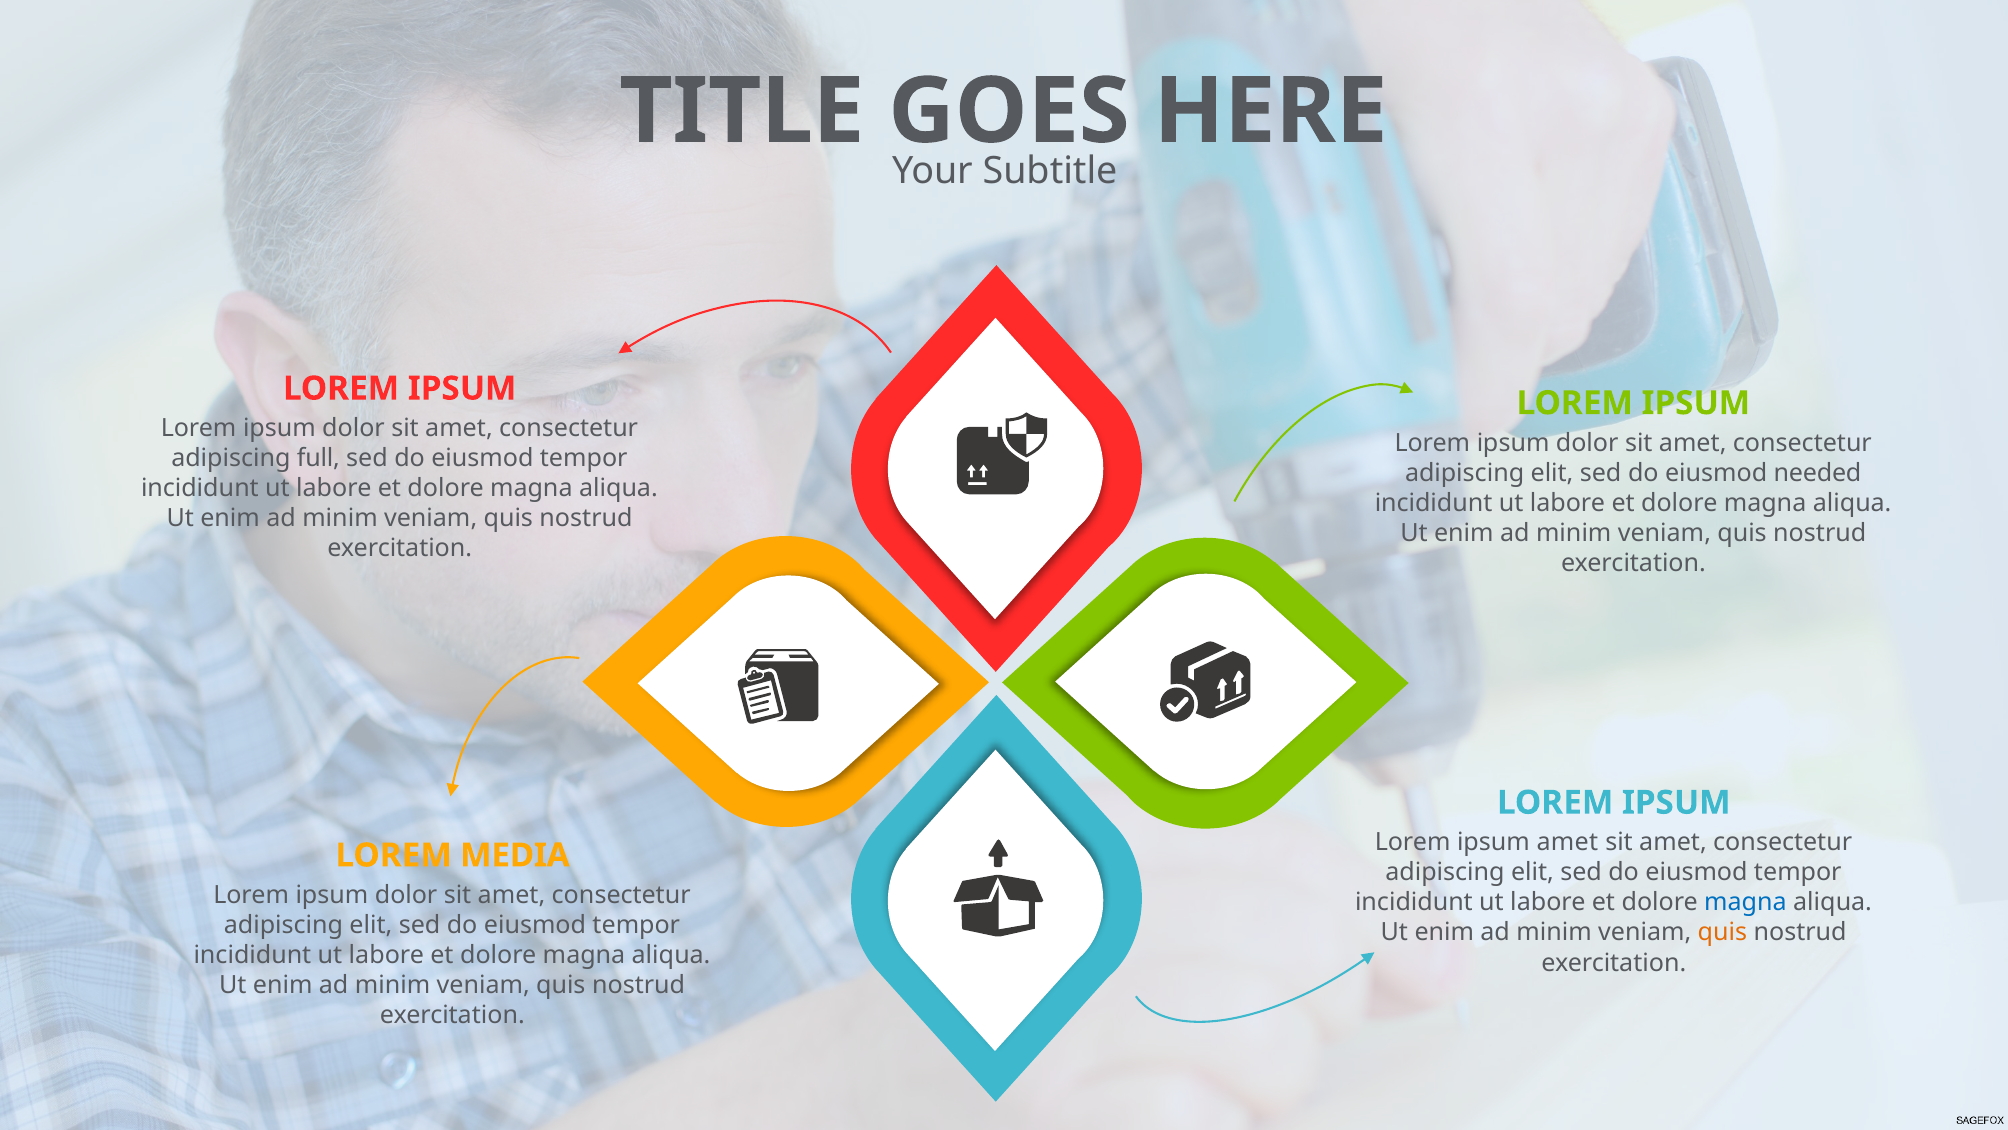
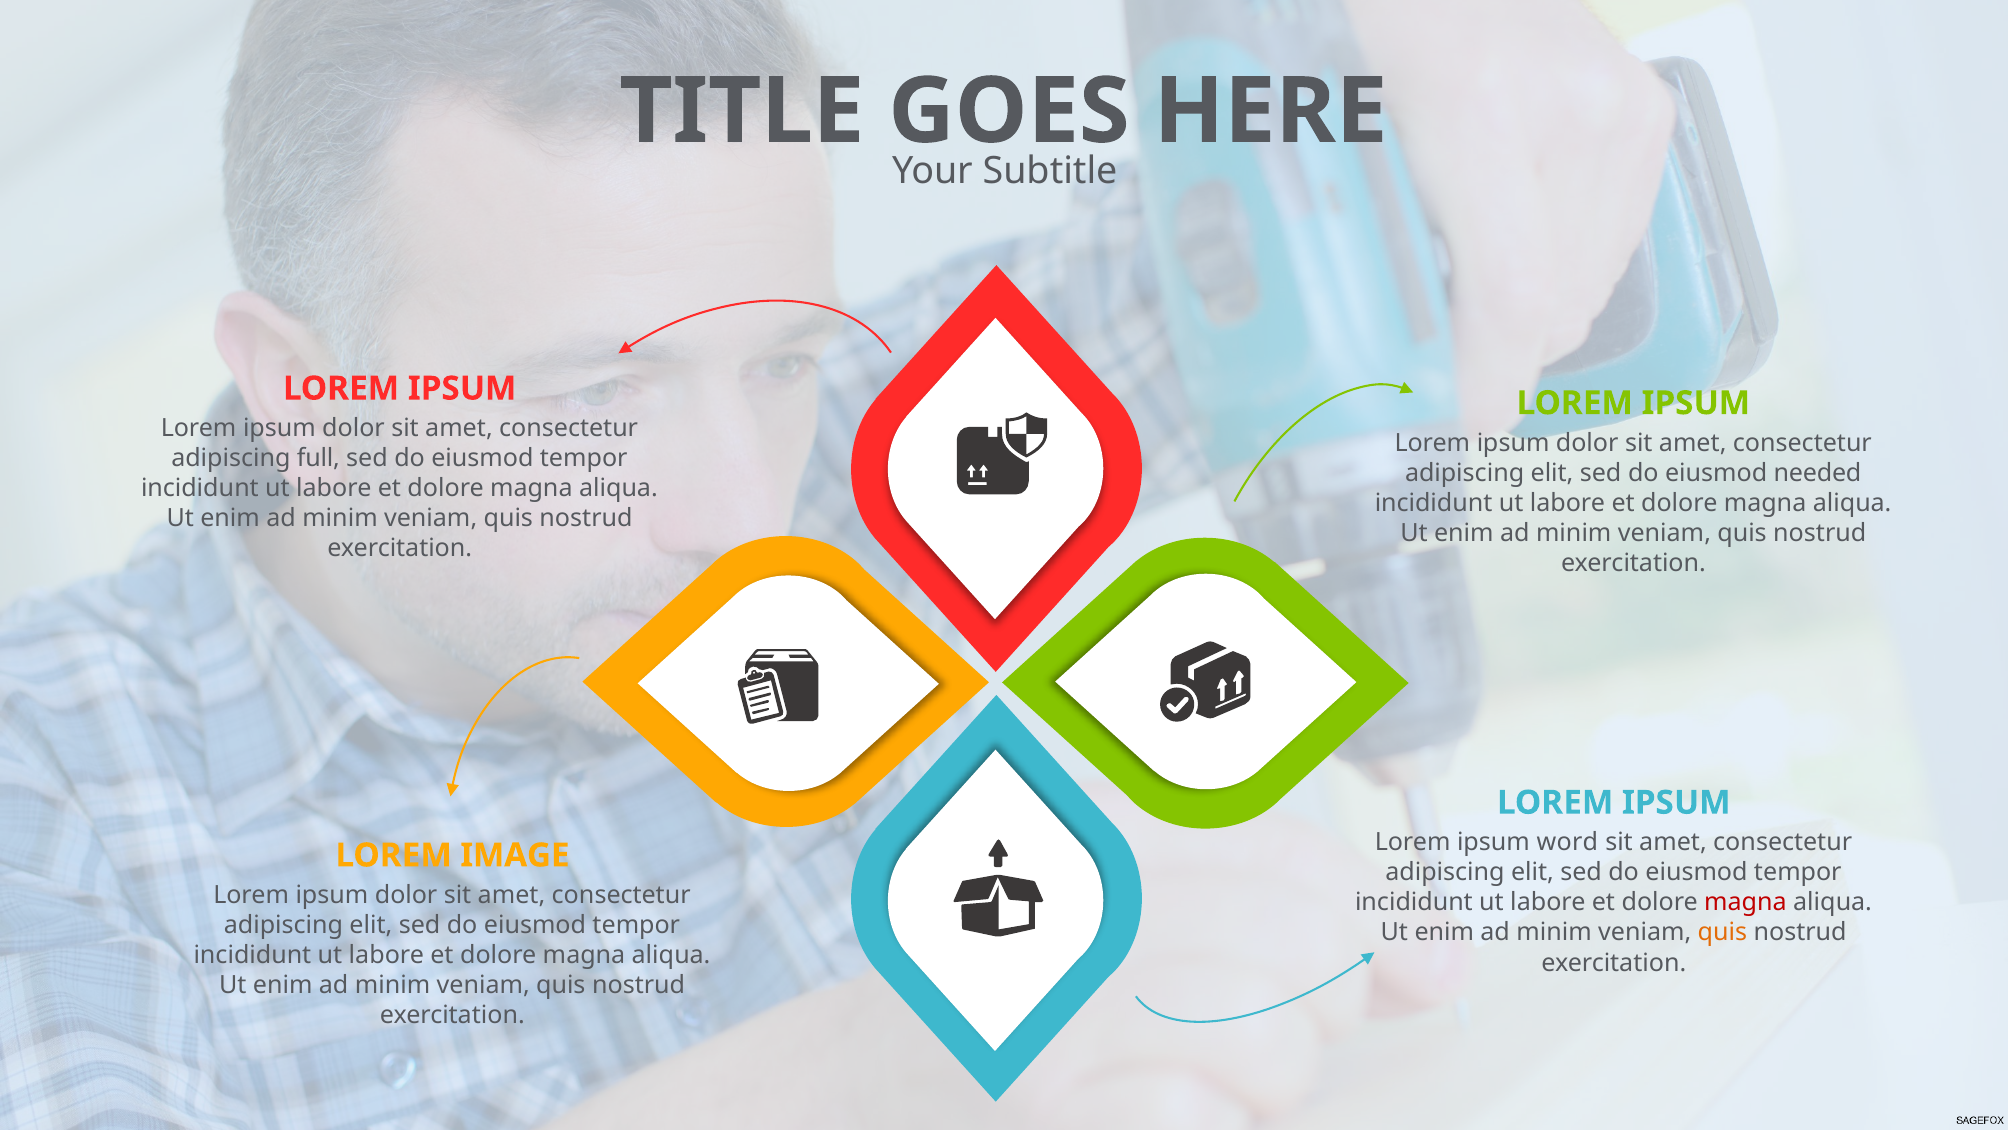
ipsum amet: amet -> word
MEDIA: MEDIA -> IMAGE
magna at (1745, 902) colour: blue -> red
